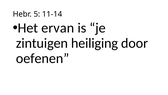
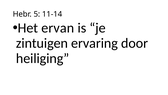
heiliging: heiliging -> ervaring
oefenen: oefenen -> heiliging
